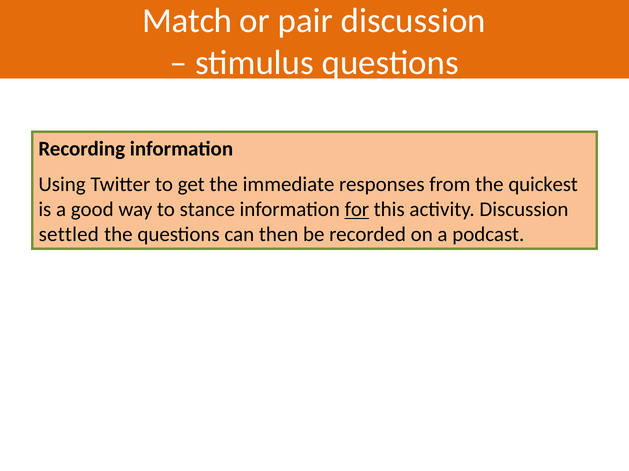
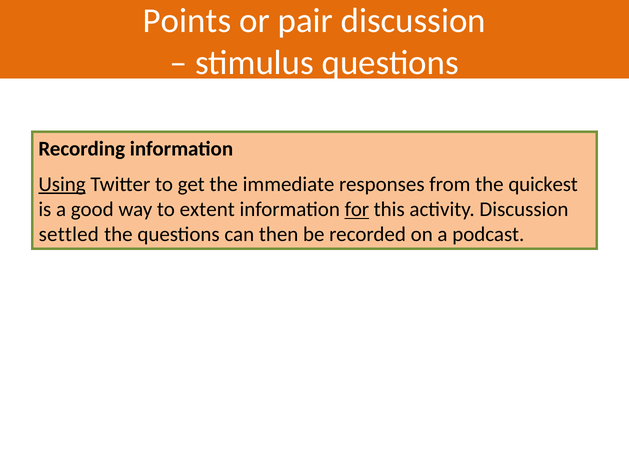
Match: Match -> Points
Using underline: none -> present
stance: stance -> extent
